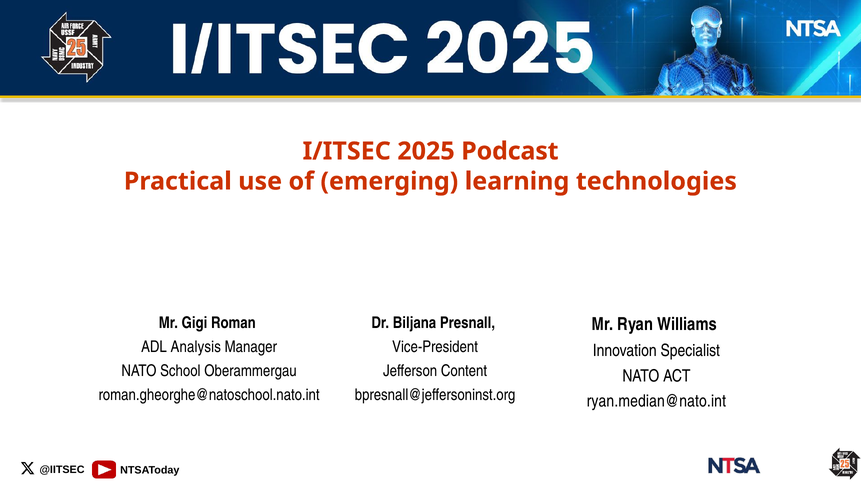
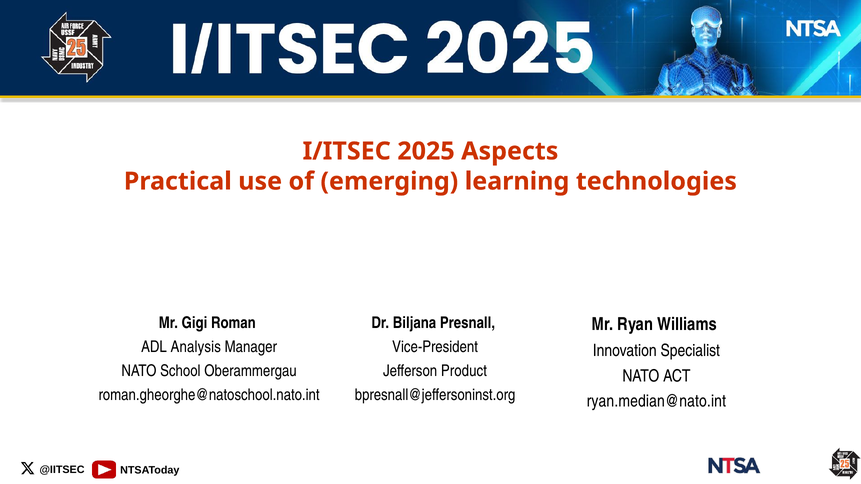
Podcast: Podcast -> Aspects
Content: Content -> Product
